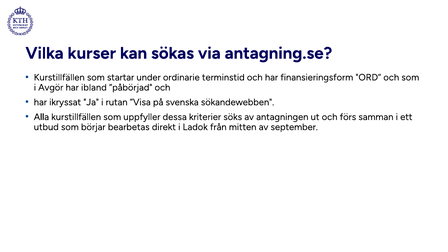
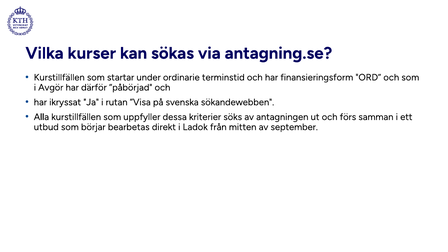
ibland: ibland -> därför
